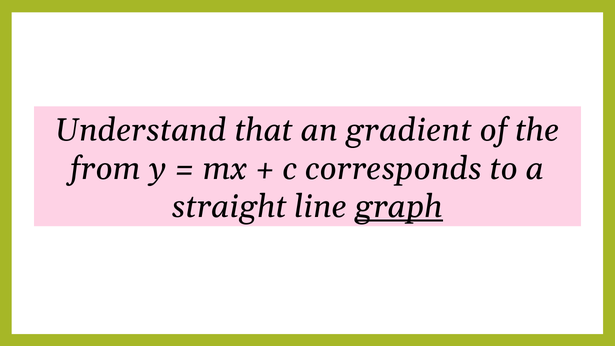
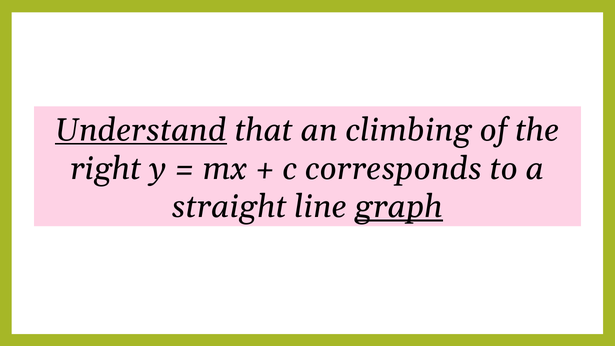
Understand underline: none -> present
gradient: gradient -> climbing
from: from -> right
